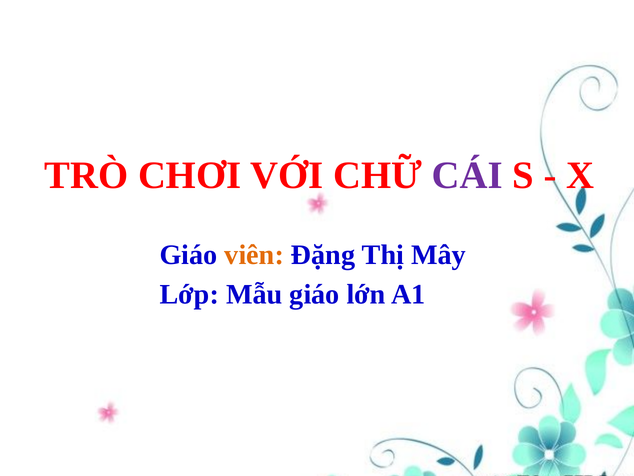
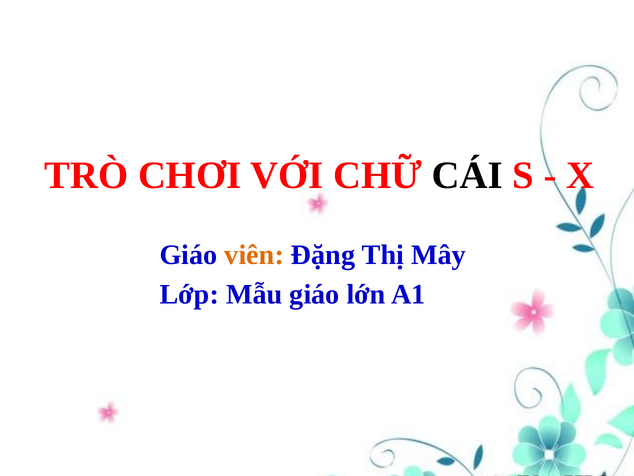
CÁI colour: purple -> black
